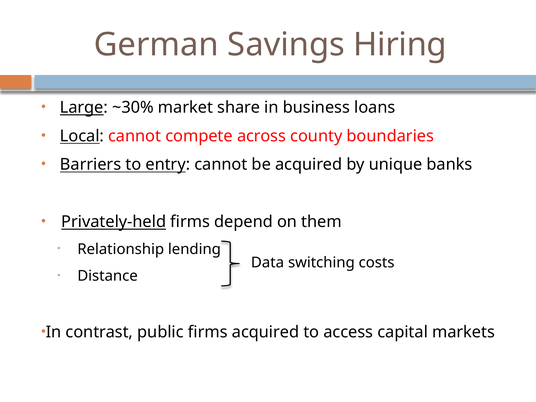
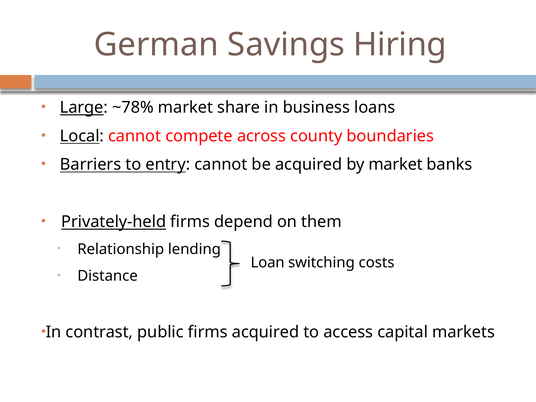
~30%: ~30% -> ~78%
by unique: unique -> market
Data: Data -> Loan
